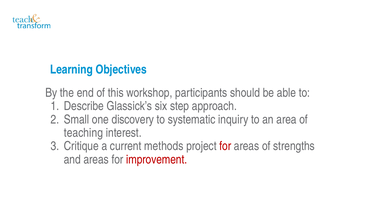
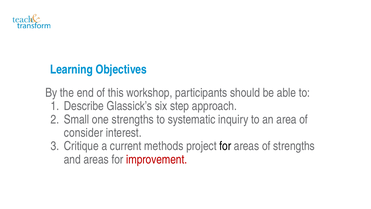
one discovery: discovery -> strengths
teaching: teaching -> consider
for at (225, 146) colour: red -> black
